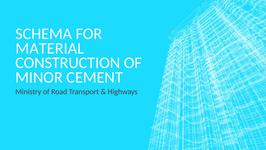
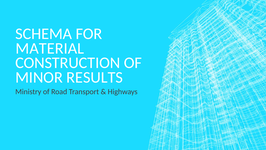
CEMENT: CEMENT -> RESULTS
